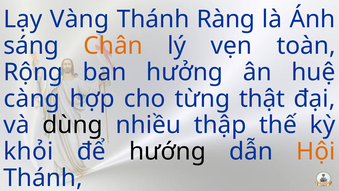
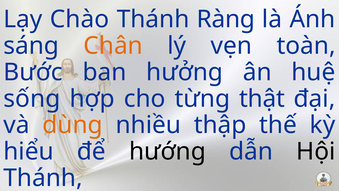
Vàng: Vàng -> Chào
Rộng: Rộng -> Bước
càng: càng -> sống
dùng colour: black -> orange
khỏi: khỏi -> hiểu
Hội colour: orange -> black
